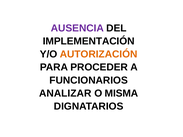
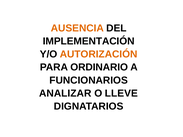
AUSENCIA colour: purple -> orange
PROCEDER: PROCEDER -> ORDINARIO
MISMA: MISMA -> LLEVE
